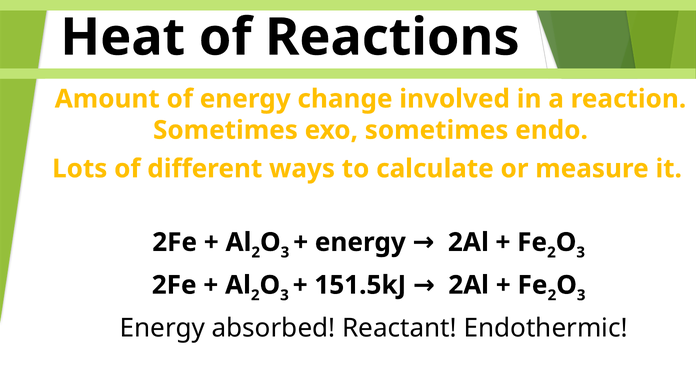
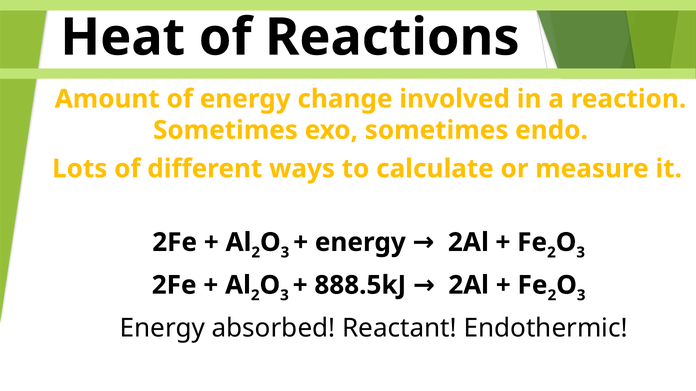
151.5kJ: 151.5kJ -> 888.5kJ
